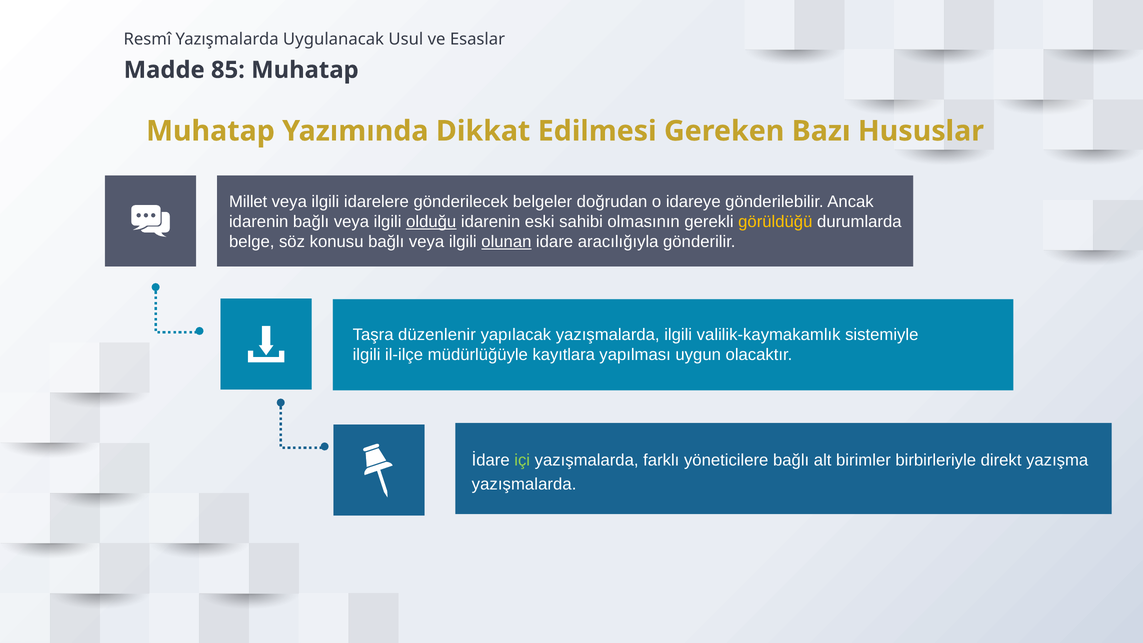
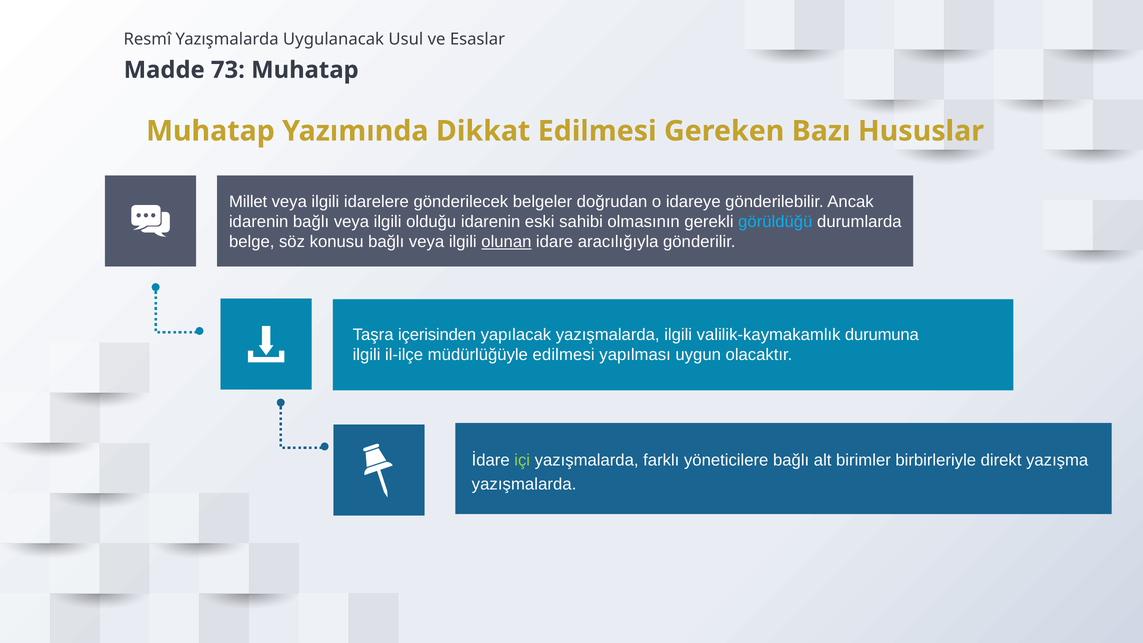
85: 85 -> 73
olduğu underline: present -> none
görüldüğü colour: yellow -> light blue
düzenlenir: düzenlenir -> içerisinden
sistemiyle: sistemiyle -> durumuna
müdürlüğüyle kayıtlara: kayıtlara -> edilmesi
